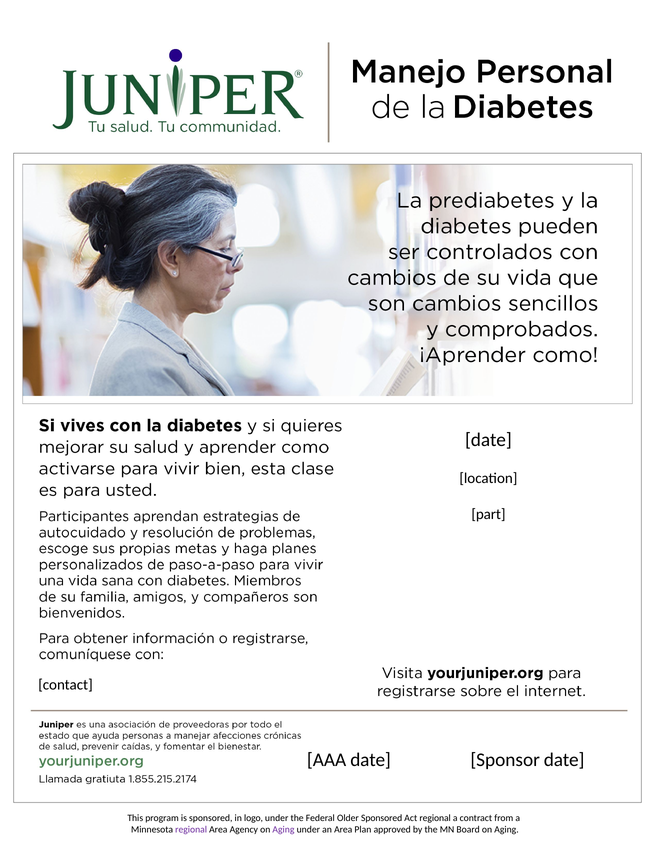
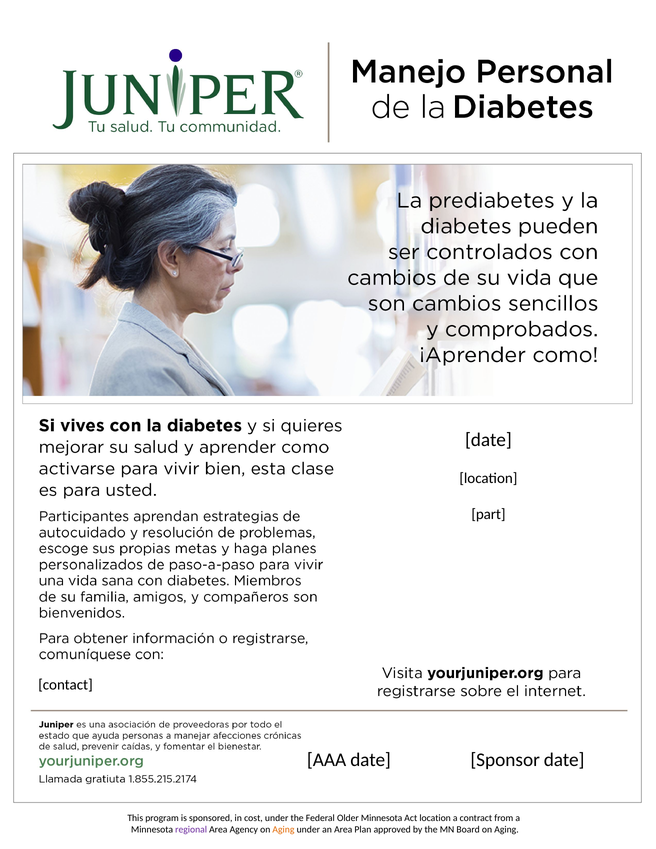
logo: logo -> cost
Older Sponsored: Sponsored -> Minnesota
Act regional: regional -> location
Aging at (283, 830) colour: purple -> orange
